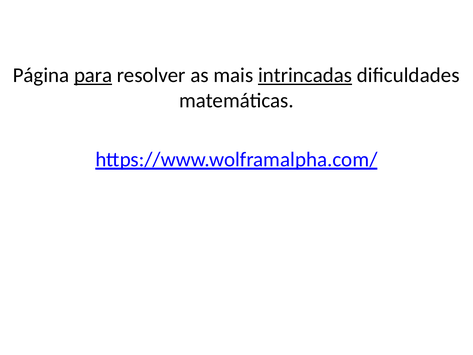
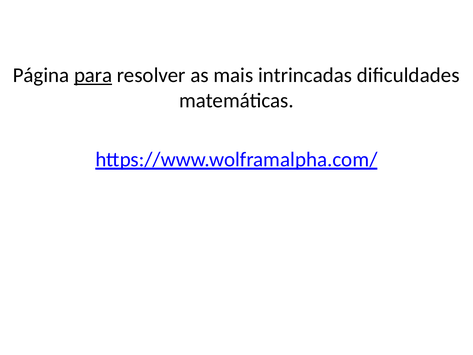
intrincadas underline: present -> none
